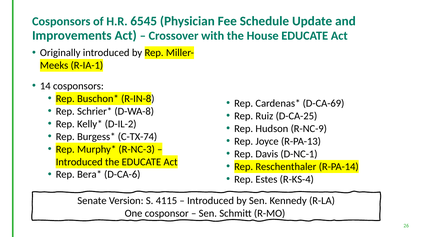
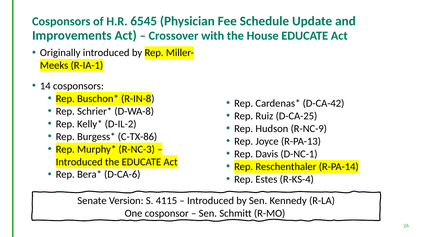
D-CA-69: D-CA-69 -> D-CA-42
C-TX-74: C-TX-74 -> C-TX-86
